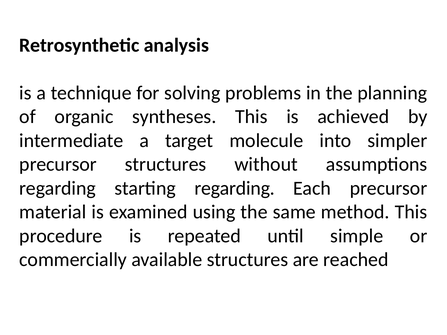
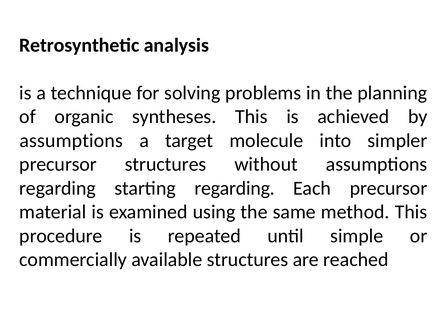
intermediate at (71, 141): intermediate -> assumptions
